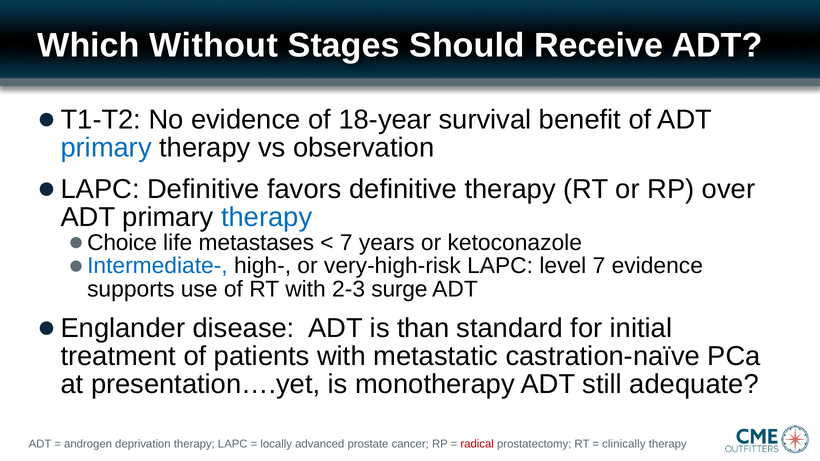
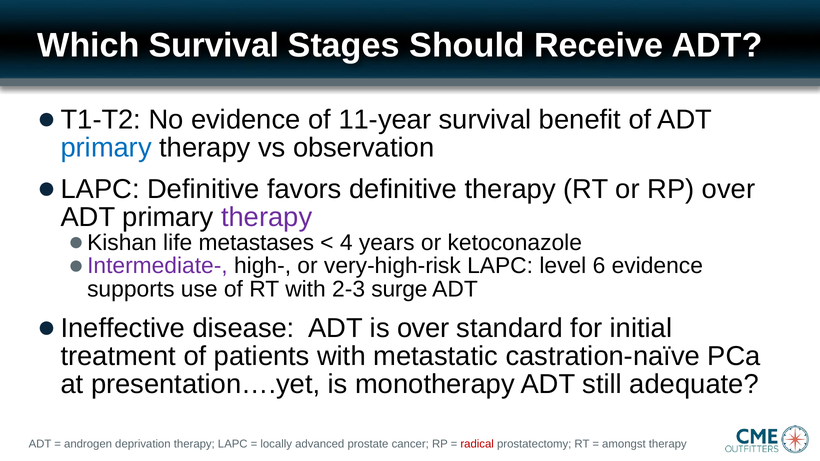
Which Without: Without -> Survival
18-year: 18-year -> 11-year
therapy at (267, 217) colour: blue -> purple
Choice: Choice -> Kishan
7 at (346, 243): 7 -> 4
Intermediate- colour: blue -> purple
level 7: 7 -> 6
Englander: Englander -> Ineffective
is than: than -> over
clinically: clinically -> amongst
